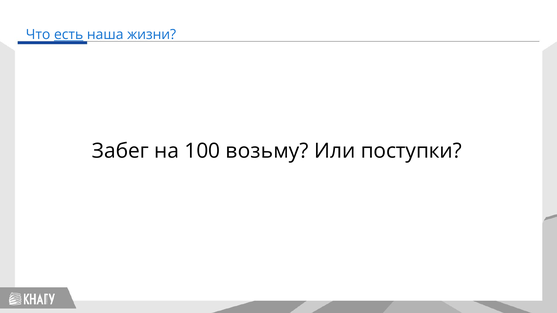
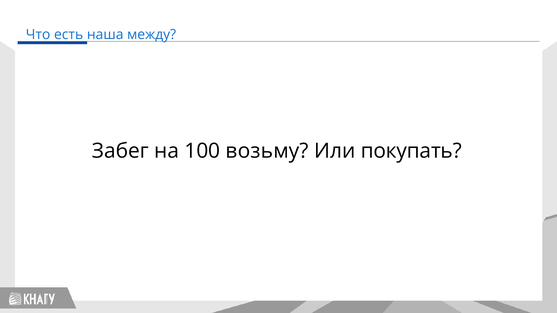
есть underline: present -> none
жизни: жизни -> между
поступки: поступки -> покупать
